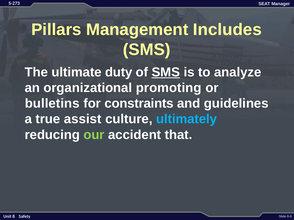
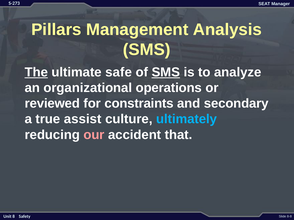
Includes: Includes -> Analysis
The underline: none -> present
duty: duty -> safe
promoting: promoting -> operations
bulletins: bulletins -> reviewed
guidelines: guidelines -> secondary
our colour: light green -> pink
